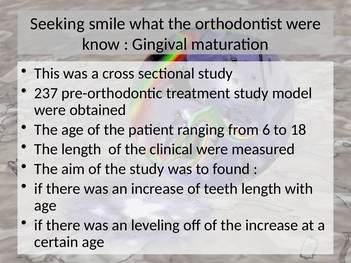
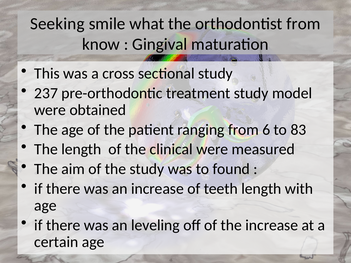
orthodontist were: were -> from
18: 18 -> 83
